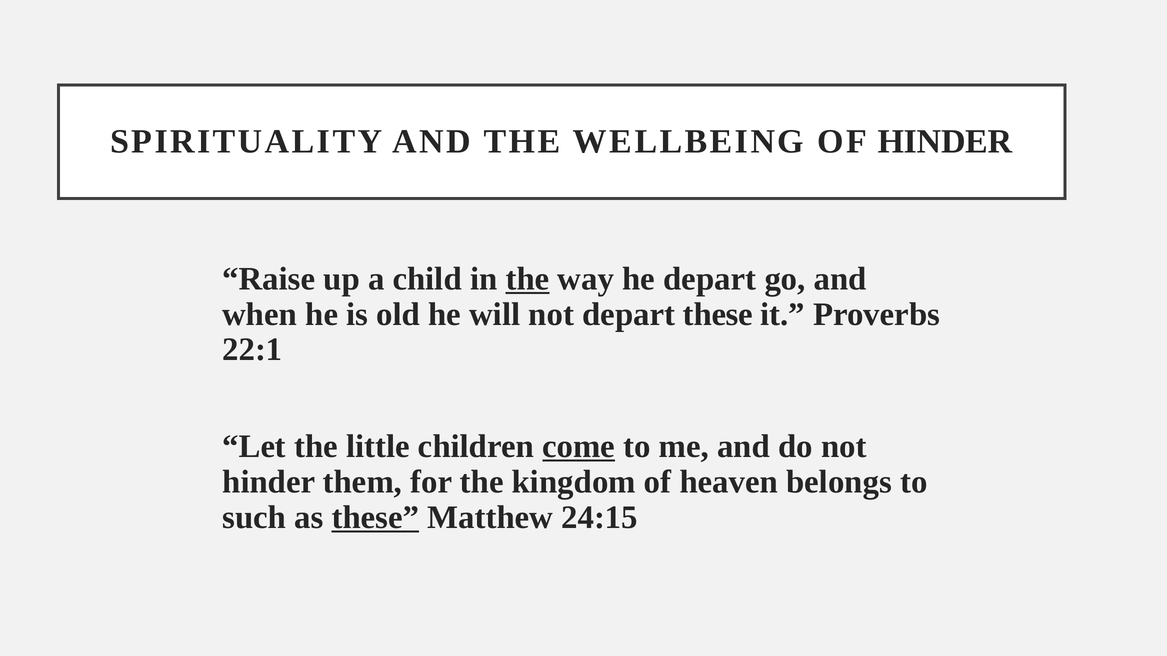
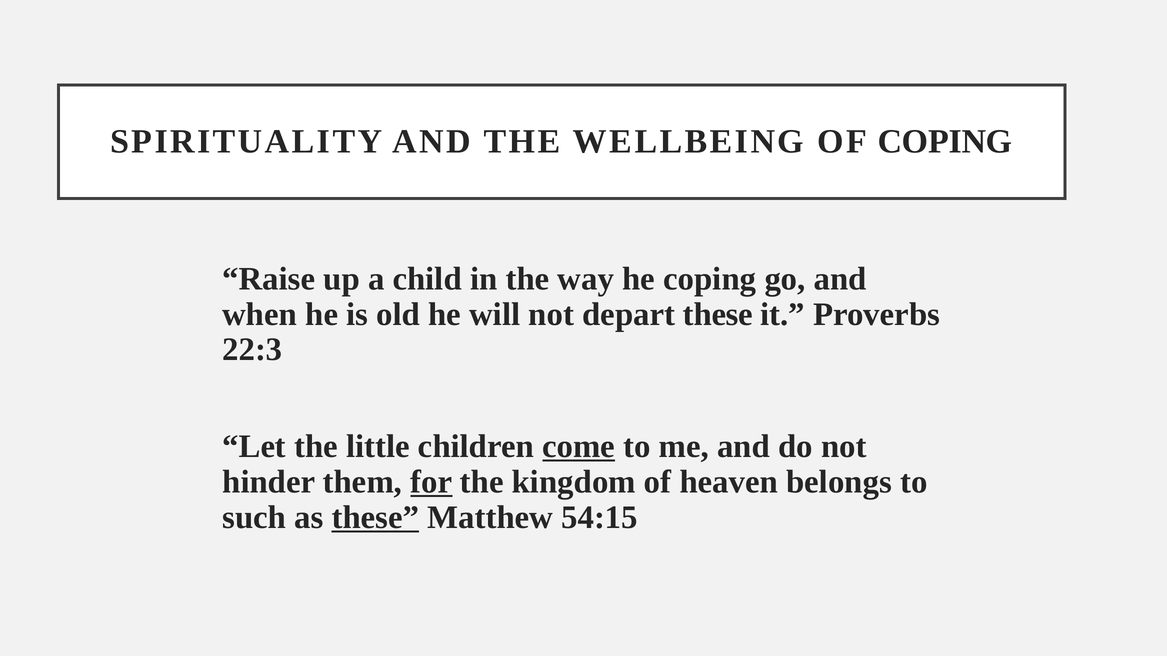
OF HINDER: HINDER -> COPING
the at (527, 279) underline: present -> none
he depart: depart -> coping
22:1: 22:1 -> 22:3
for underline: none -> present
24:15: 24:15 -> 54:15
